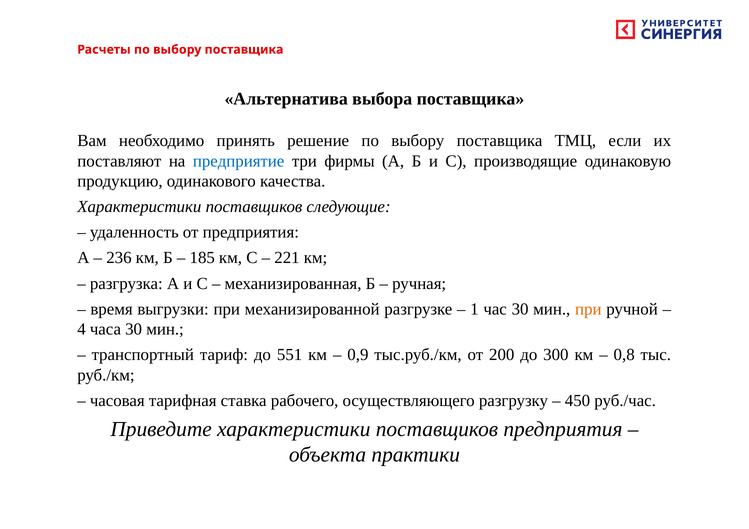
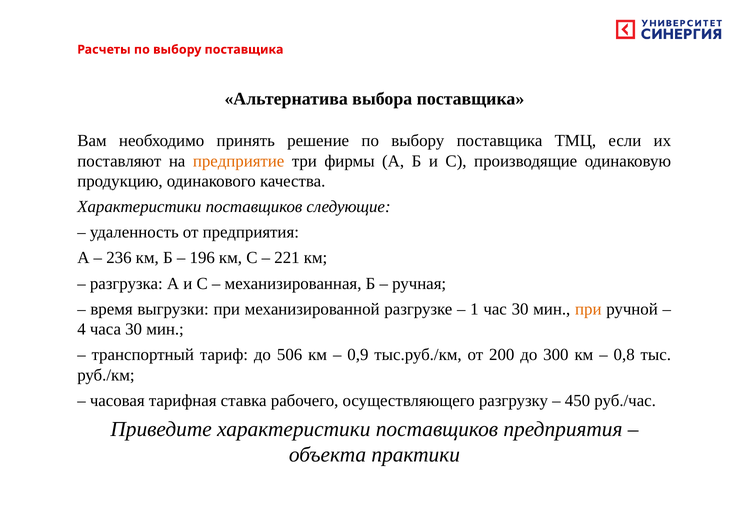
предприятие colour: blue -> orange
185: 185 -> 196
551: 551 -> 506
